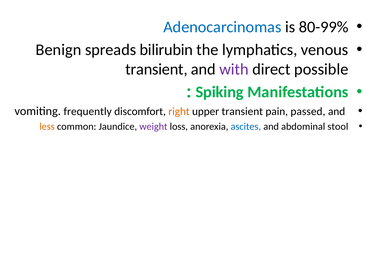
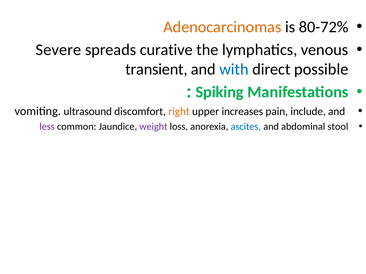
Adenocarcinomas colour: blue -> orange
80-99%: 80-99% -> 80-72%
Benign: Benign -> Severe
bilirubin: bilirubin -> curative
with colour: purple -> blue
frequently: frequently -> ultrasound
upper transient: transient -> increases
passed: passed -> include
less colour: orange -> purple
